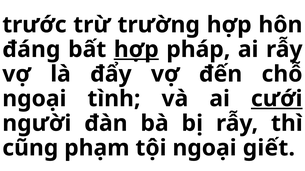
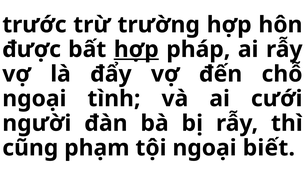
đáng: đáng -> được
cưới underline: present -> none
giết: giết -> biết
